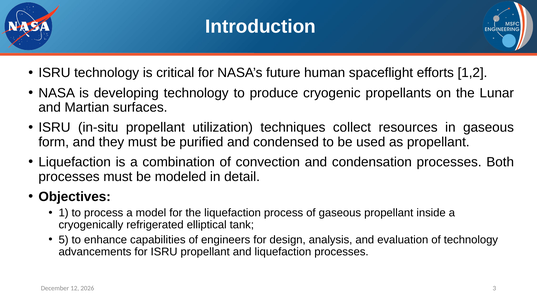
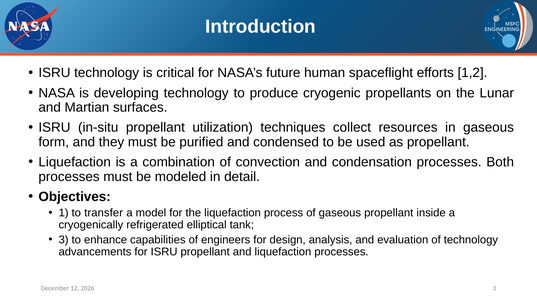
to process: process -> transfer
5 at (64, 240): 5 -> 3
